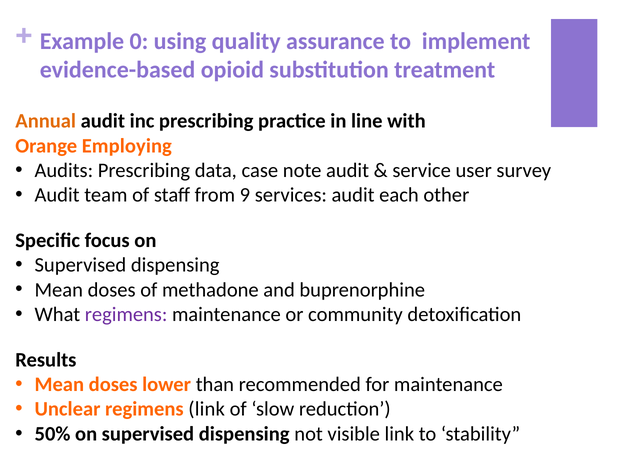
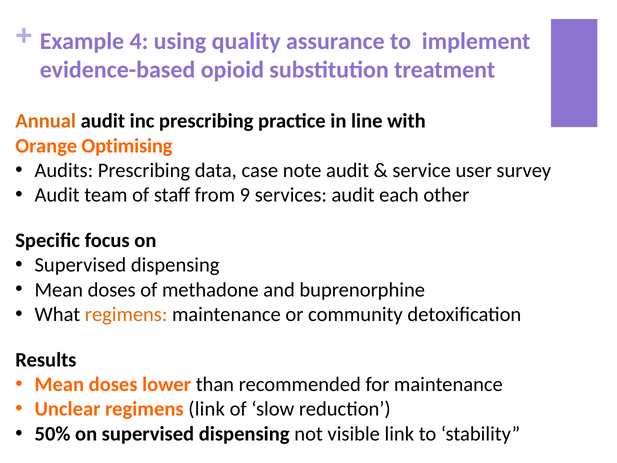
0: 0 -> 4
Employing: Employing -> Optimising
regimens at (126, 314) colour: purple -> orange
